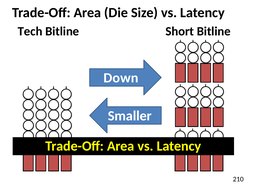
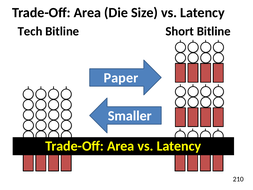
Down: Down -> Paper
